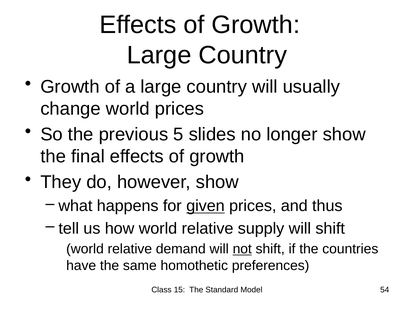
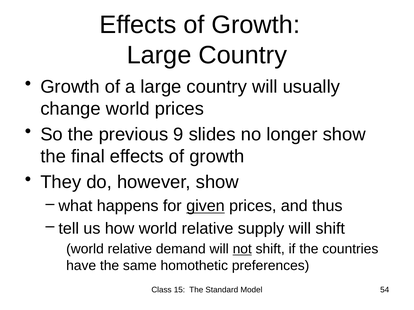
5: 5 -> 9
